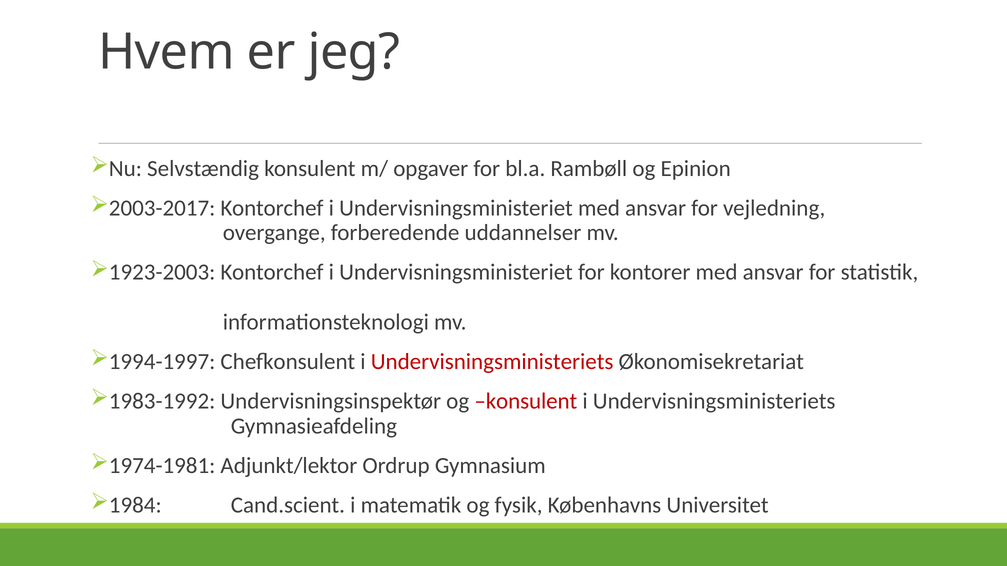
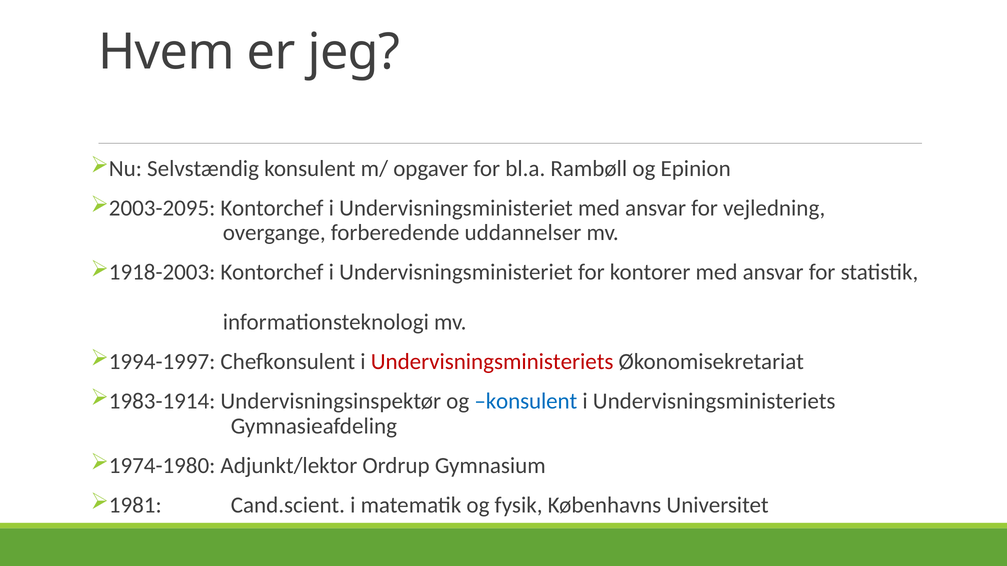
2003-2017: 2003-2017 -> 2003-2095
1923-2003: 1923-2003 -> 1918-2003
1983-1992: 1983-1992 -> 1983-1914
konsulent at (526, 401) colour: red -> blue
1974-1981: 1974-1981 -> 1974-1980
1984: 1984 -> 1981
